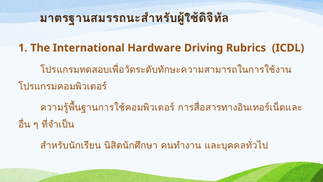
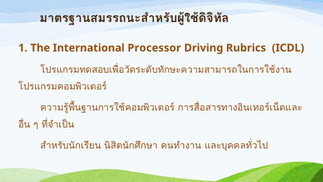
Hardware: Hardware -> Processor
